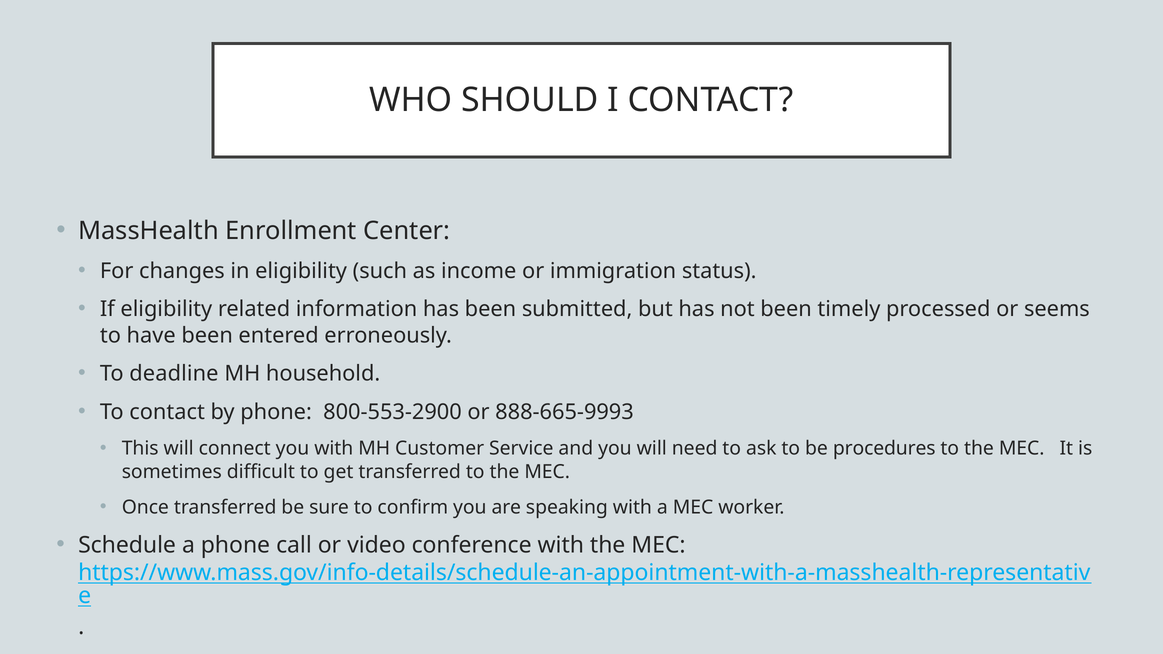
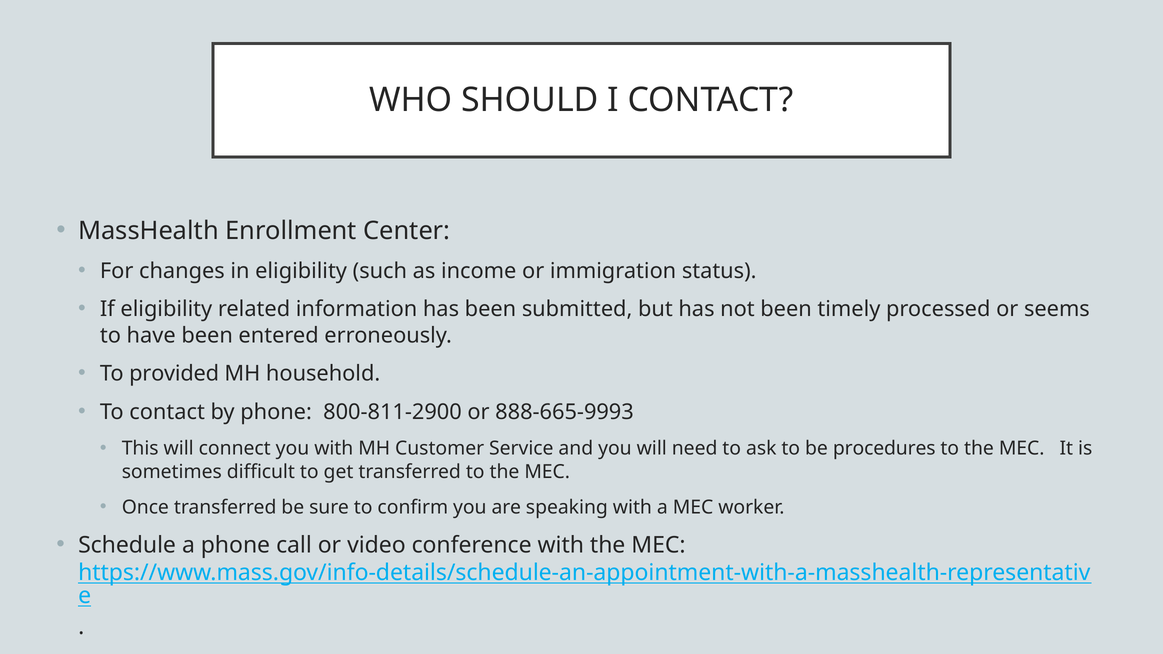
deadline: deadline -> provided
800-553-2900: 800-553-2900 -> 800-811-2900
